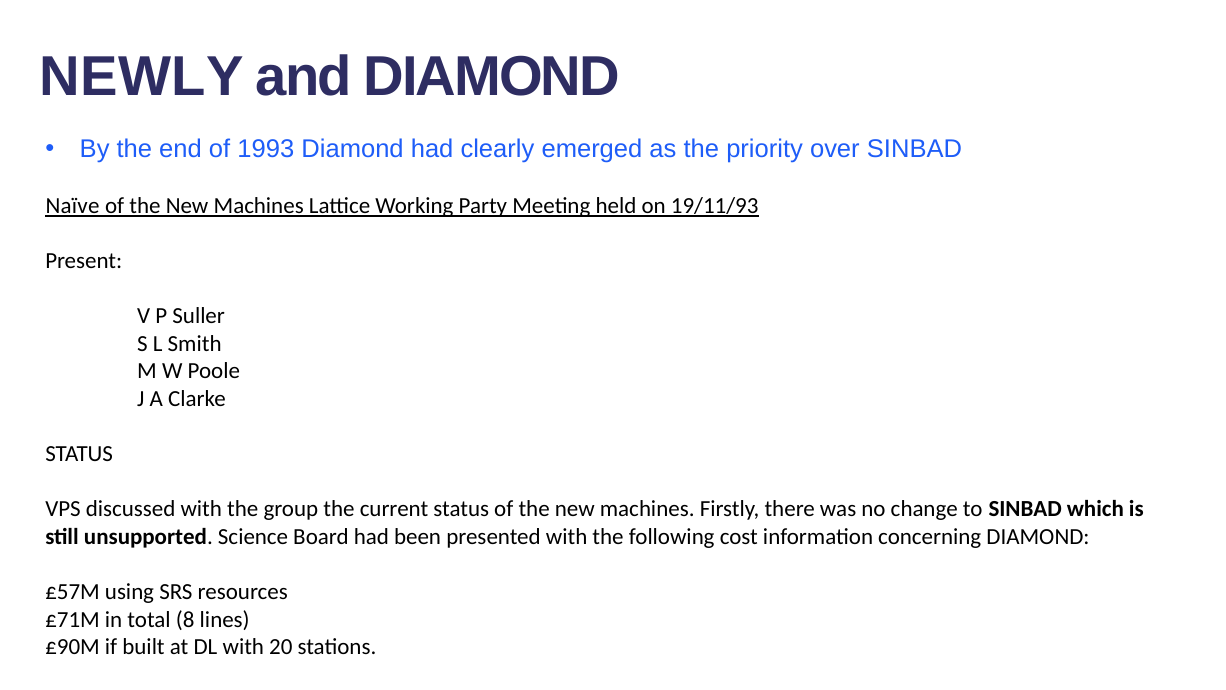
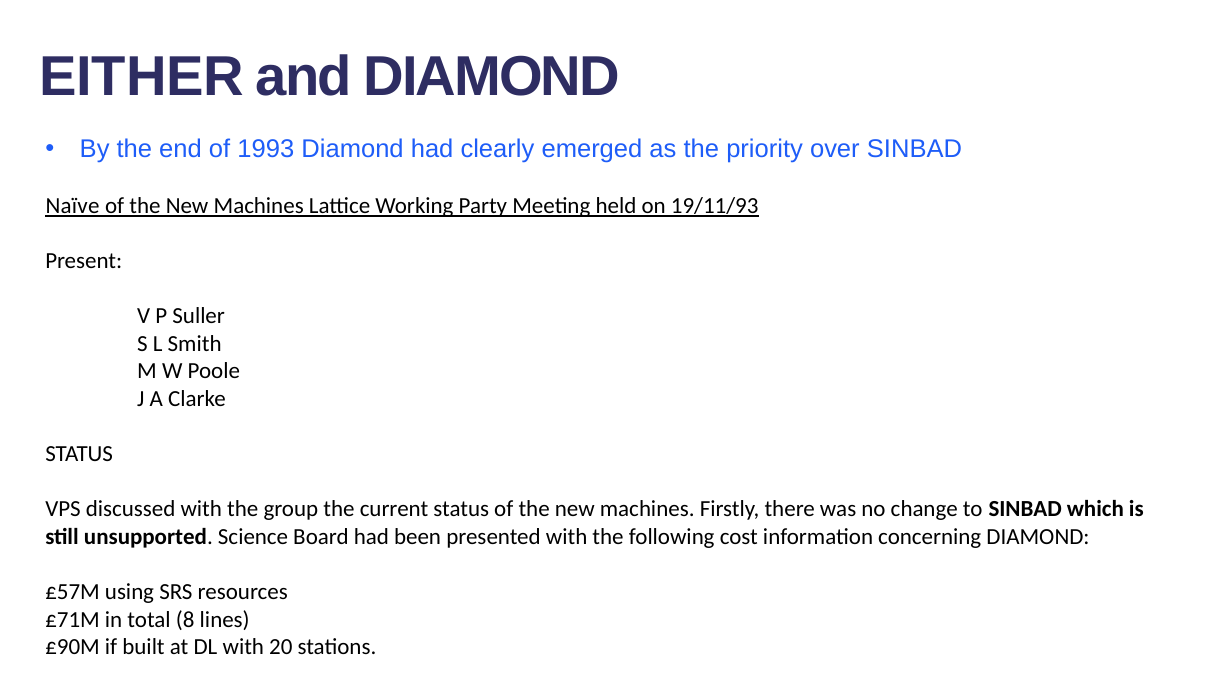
NEWLY: NEWLY -> EITHER
